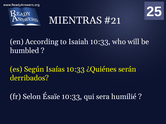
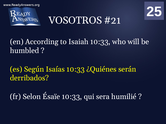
MIENTRAS: MIENTRAS -> VOSOTROS
